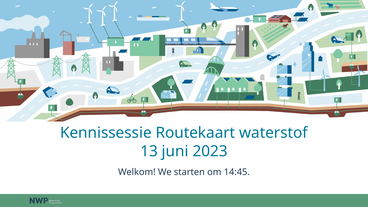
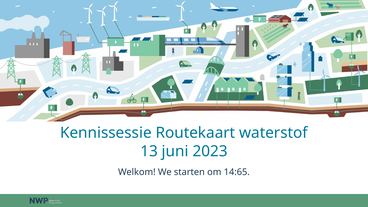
14:45: 14:45 -> 14:65
